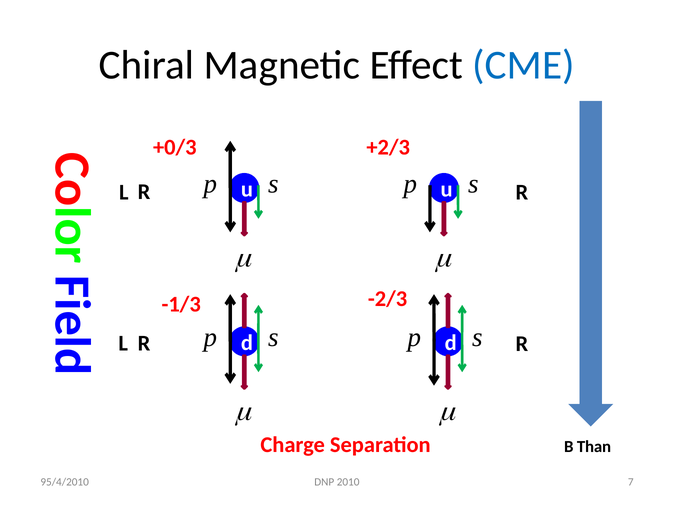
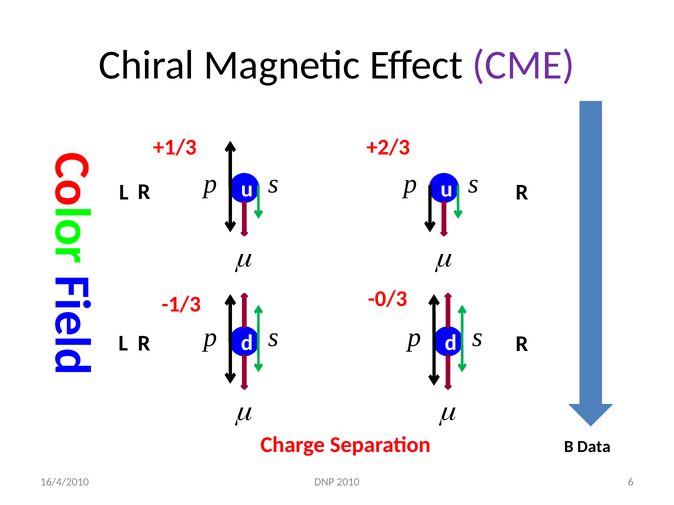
CME colour: blue -> purple
+0/3: +0/3 -> +1/3
-2/3: -2/3 -> -0/3
Than: Than -> Data
7: 7 -> 6
95/4/2010: 95/4/2010 -> 16/4/2010
